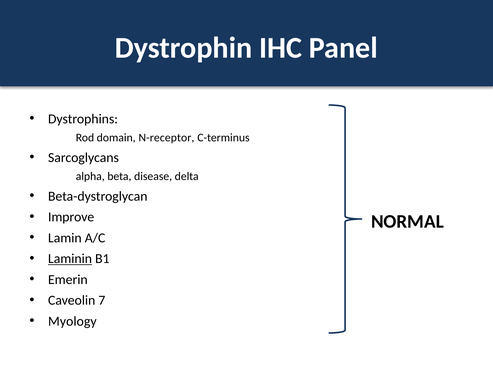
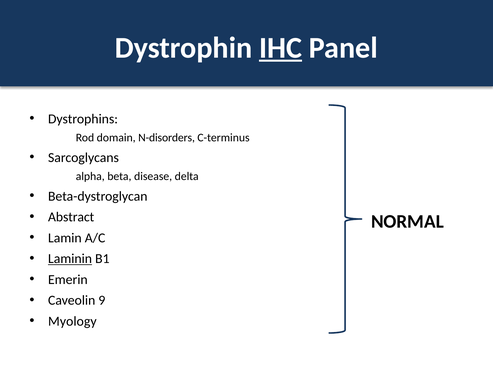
IHC underline: none -> present
N-receptor: N-receptor -> N-disorders
Improve: Improve -> Abstract
7: 7 -> 9
